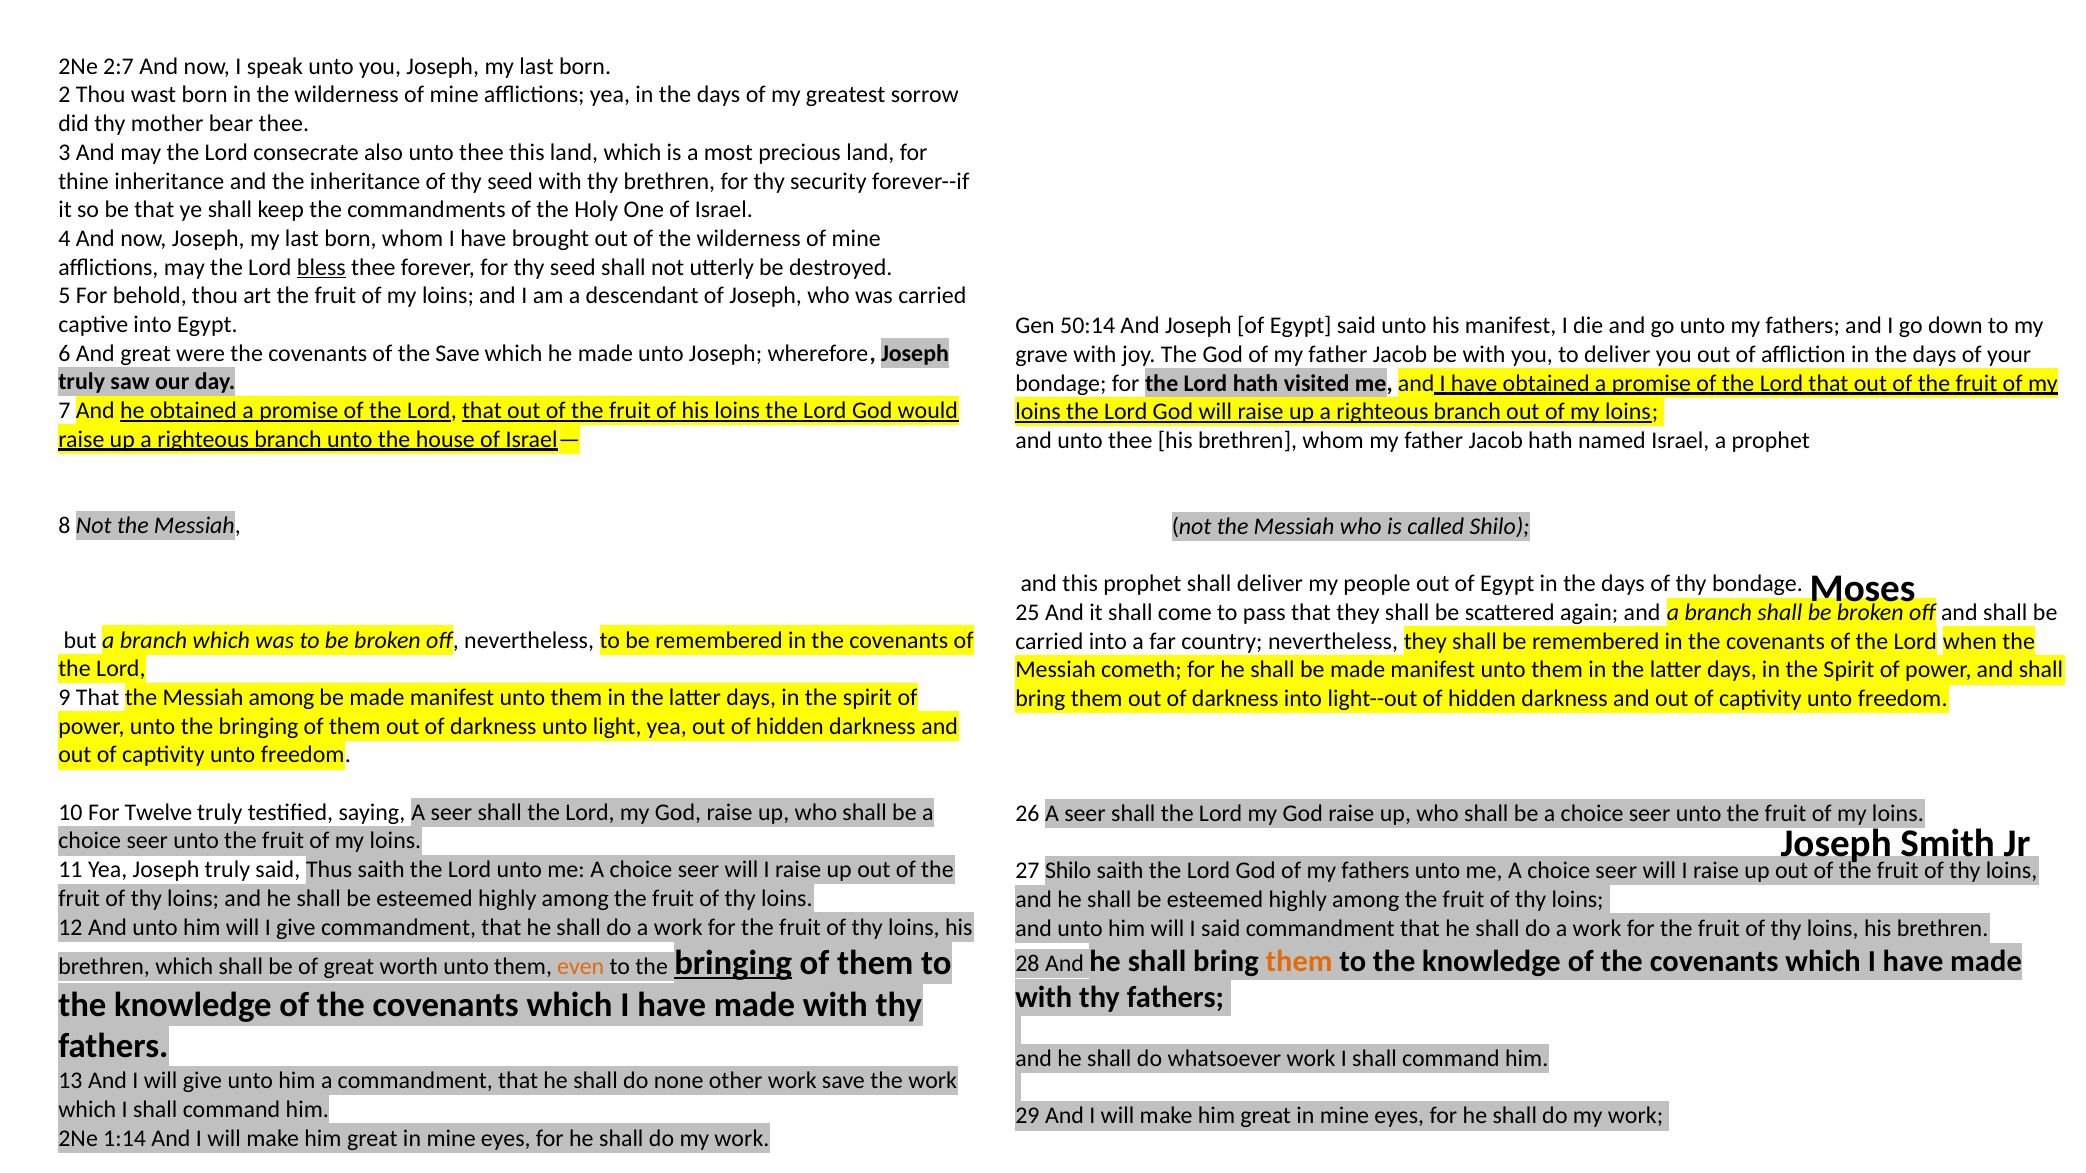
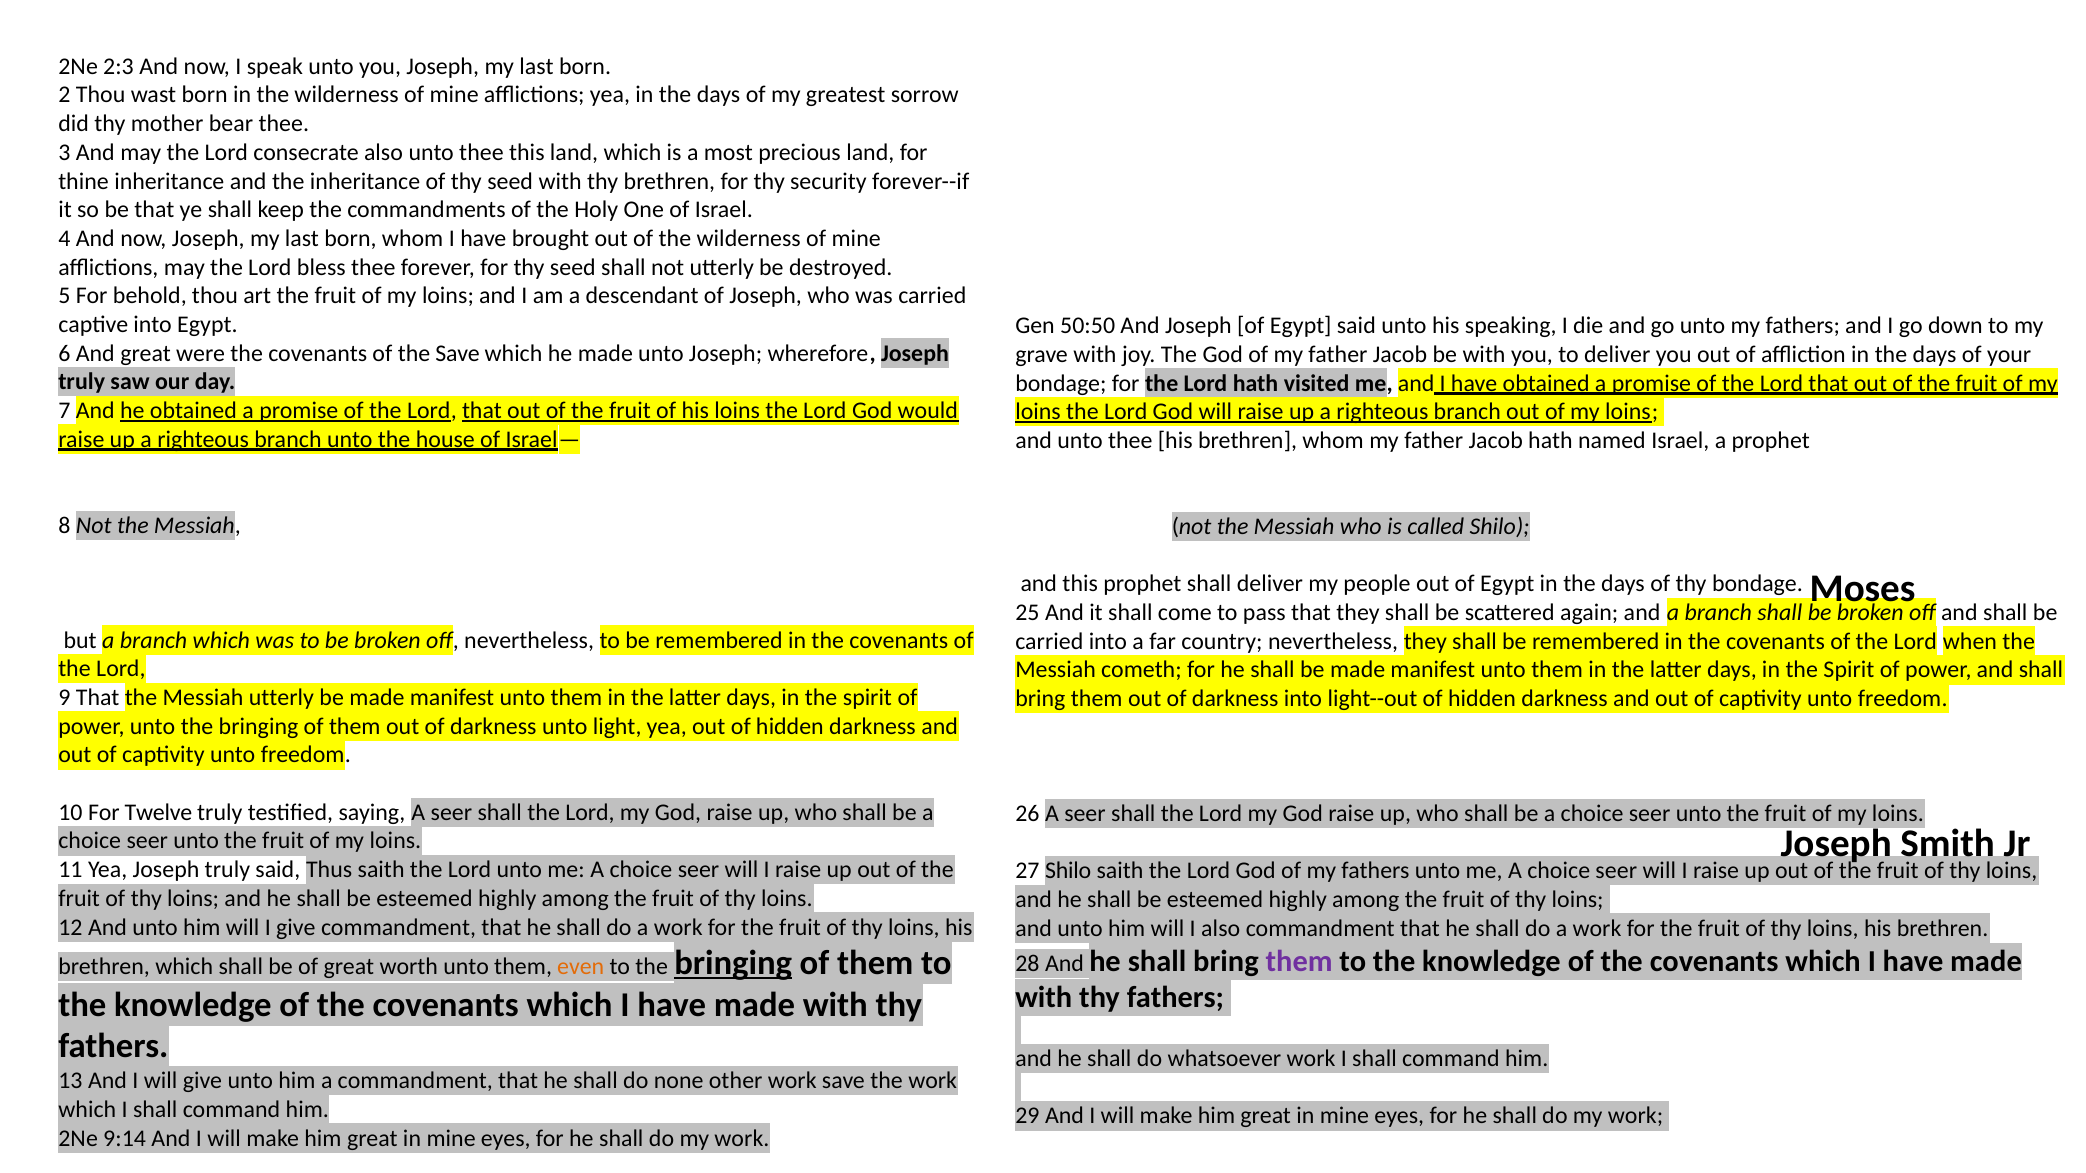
2:7: 2:7 -> 2:3
bless underline: present -> none
50:14: 50:14 -> 50:50
his manifest: manifest -> speaking
Messiah among: among -> utterly
I said: said -> also
them at (1299, 962) colour: orange -> purple
1:14: 1:14 -> 9:14
